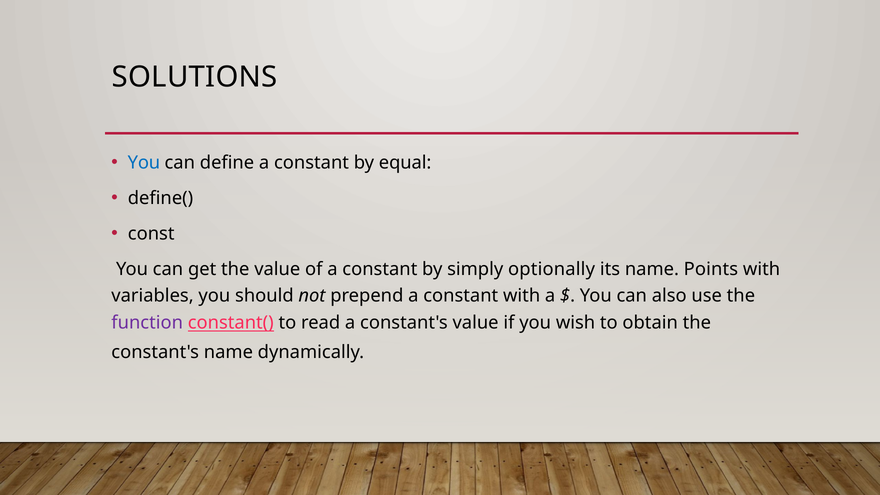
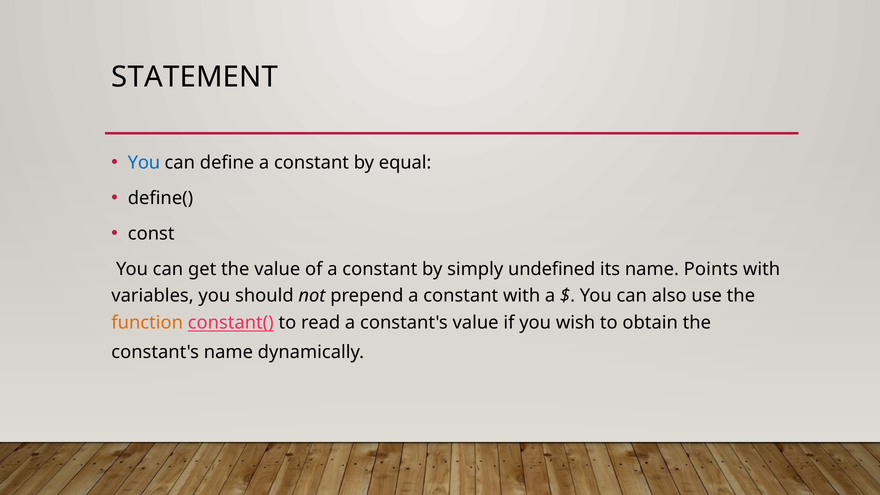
SOLUTIONS: SOLUTIONS -> STATEMENT
optionally: optionally -> undefined
function colour: purple -> orange
